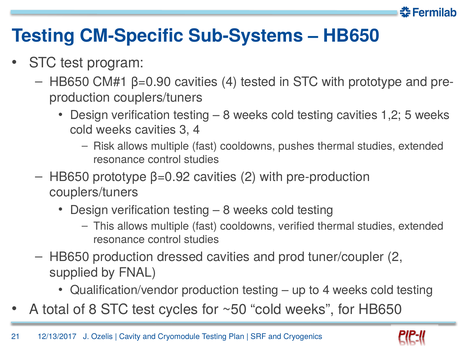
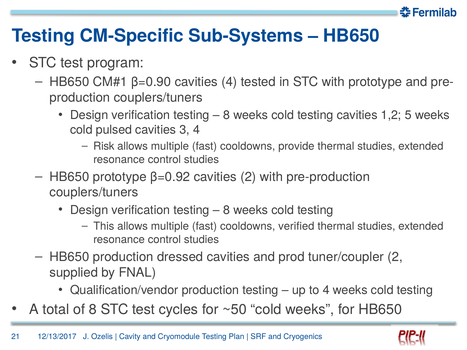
weeks at (114, 130): weeks -> pulsed
pushes: pushes -> provide
